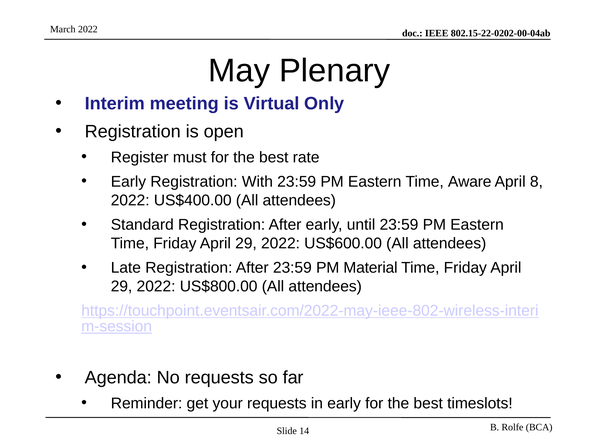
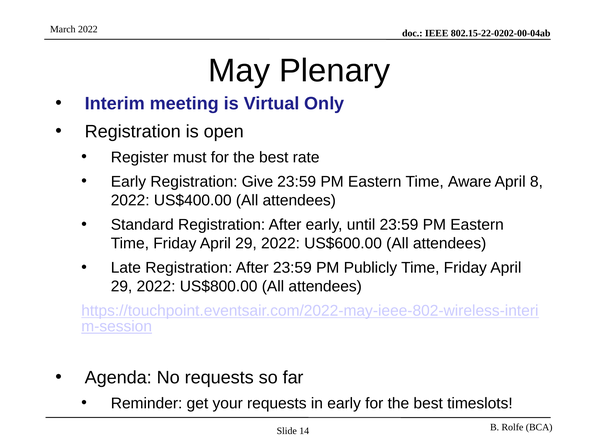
With: With -> Give
Material: Material -> Publicly
